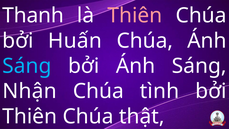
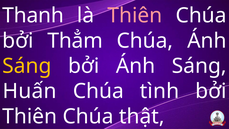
Huấn: Huấn -> Thẳm
Sáng at (27, 66) colour: light blue -> yellow
Nhận: Nhận -> Huấn
